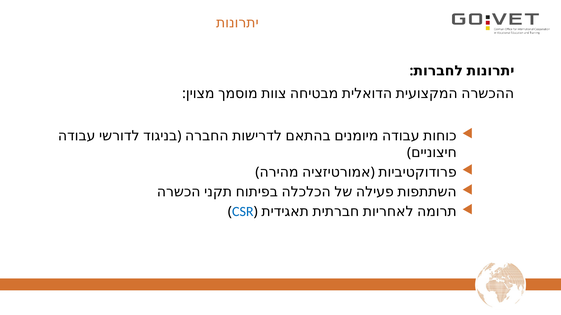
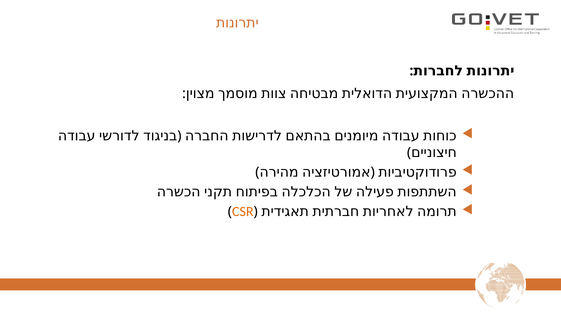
CSR colour: blue -> orange
